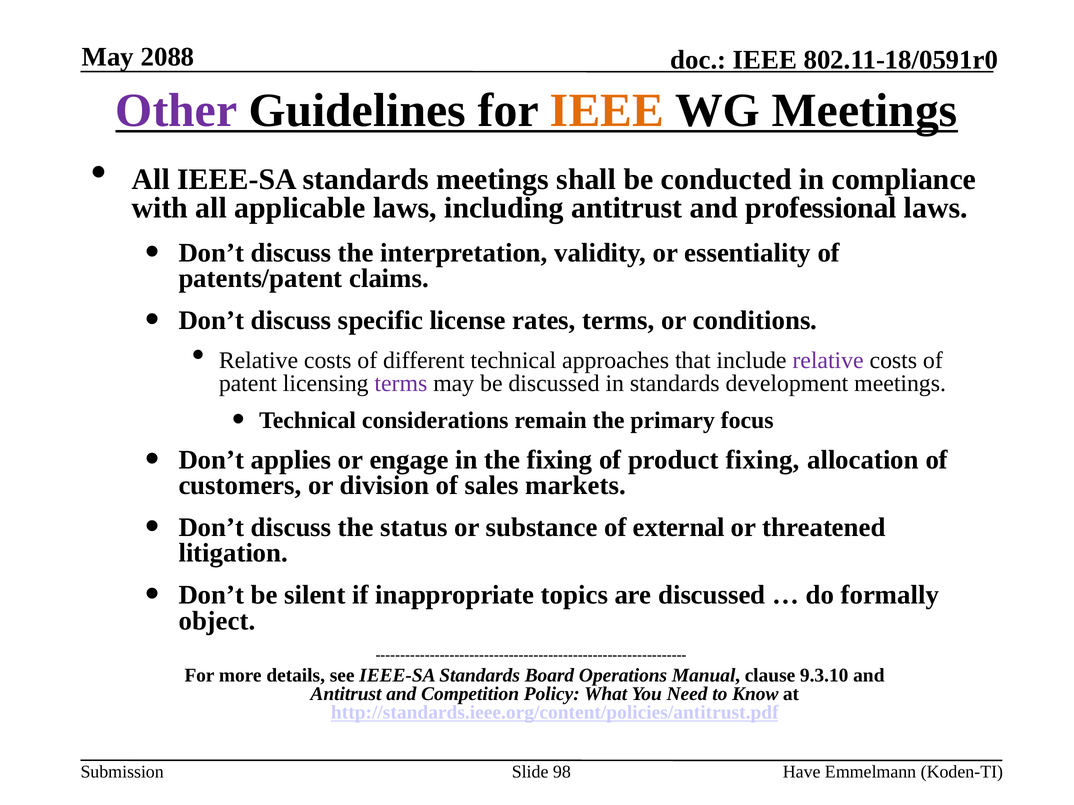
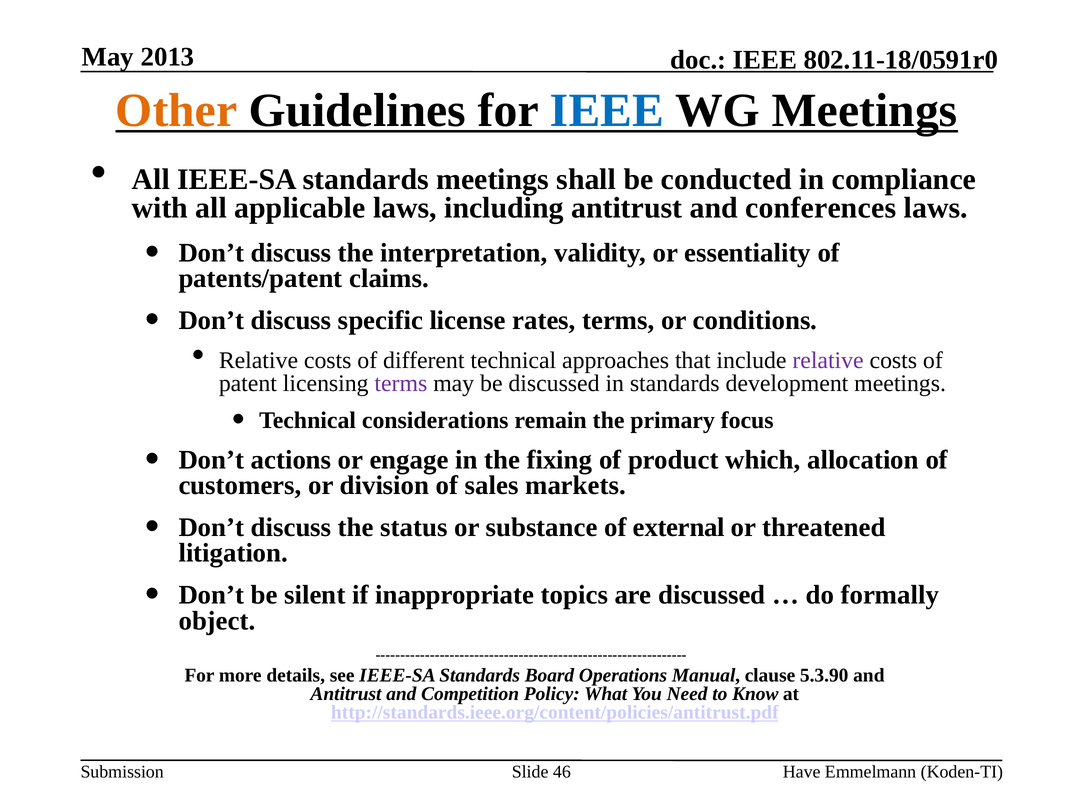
2088: 2088 -> 2013
Other colour: purple -> orange
IEEE at (607, 111) colour: orange -> blue
professional: professional -> conferences
applies: applies -> actions
product fixing: fixing -> which
9.3.10: 9.3.10 -> 5.3.90
98: 98 -> 46
